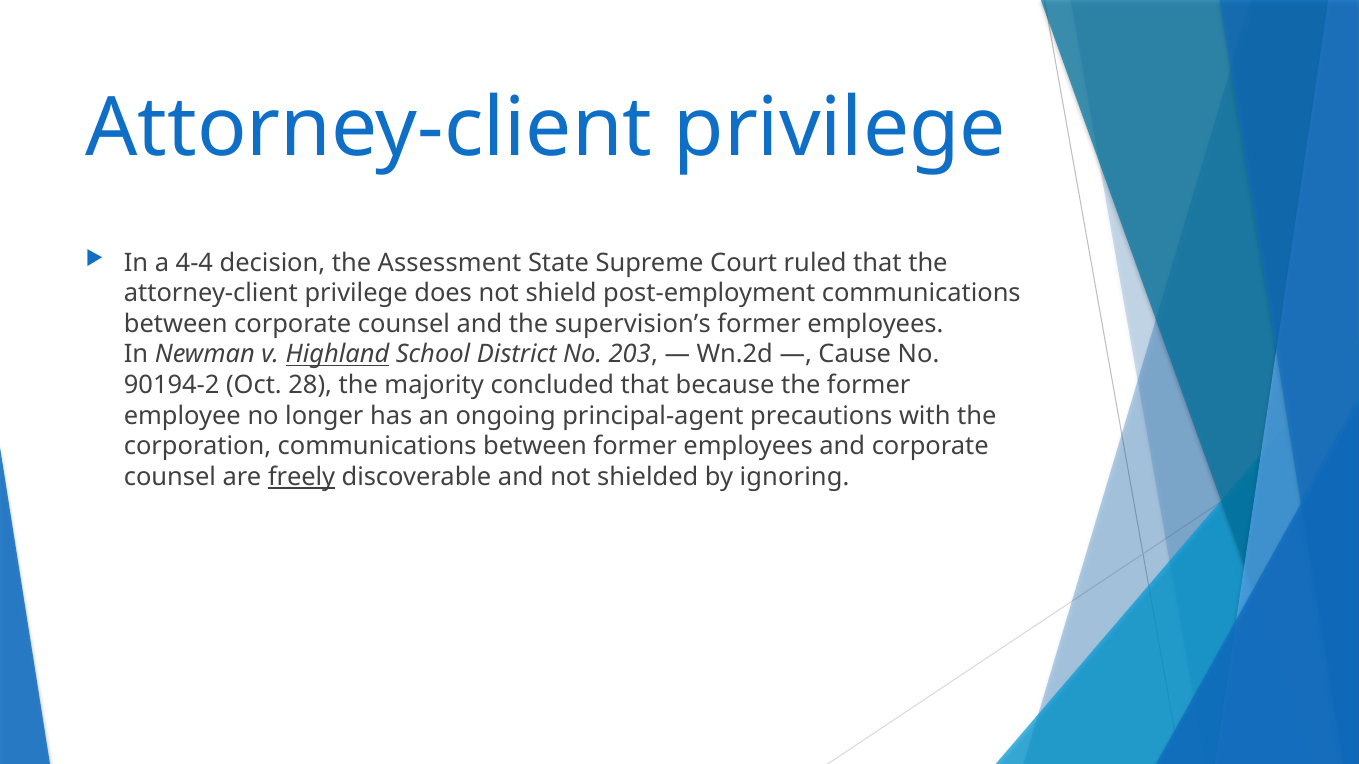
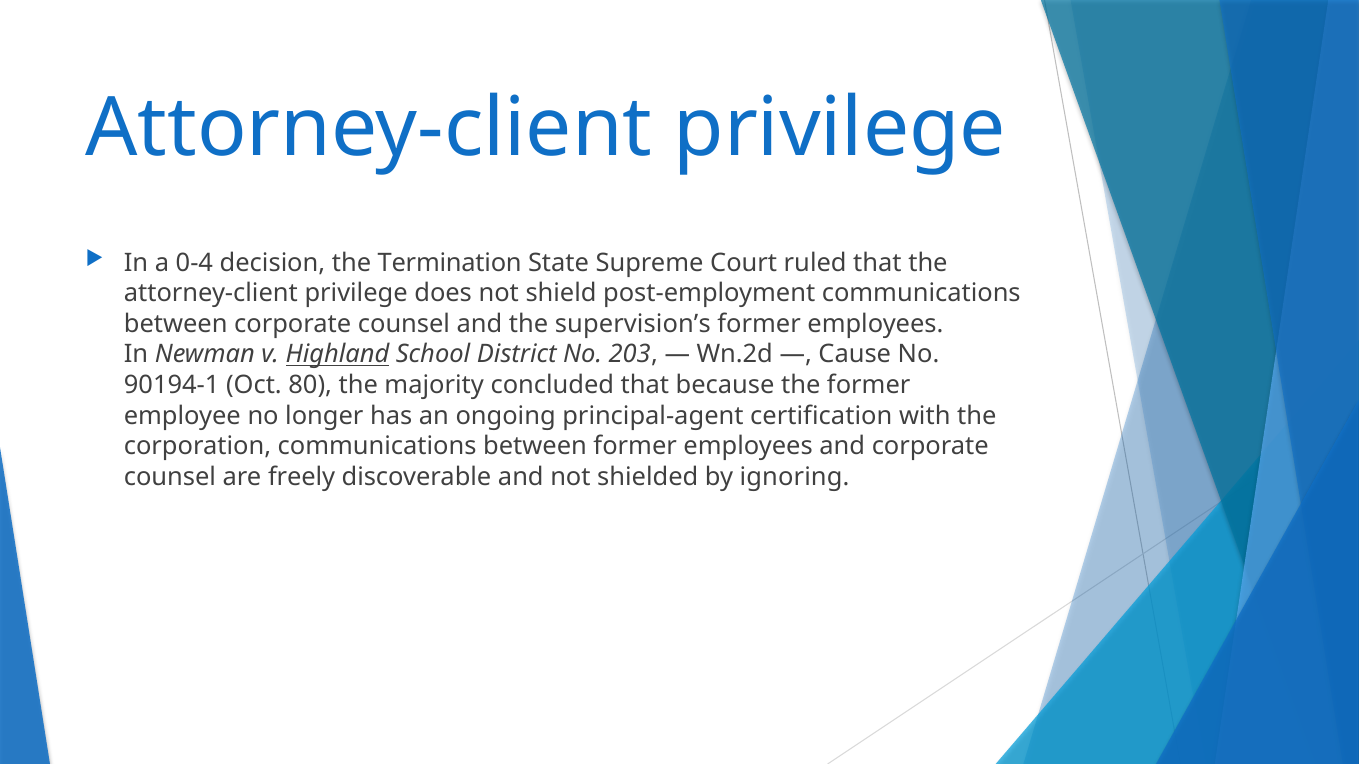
4-4: 4-4 -> 0-4
Assessment: Assessment -> Termination
90194-2: 90194-2 -> 90194-1
28: 28 -> 80
precautions: precautions -> certification
freely underline: present -> none
